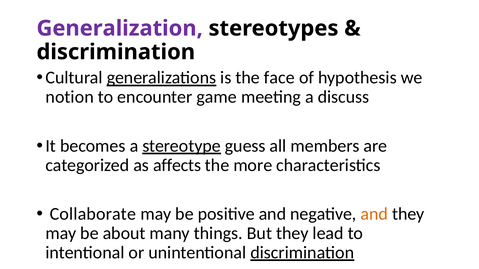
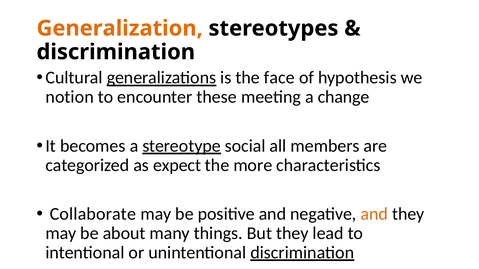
Generalization colour: purple -> orange
game: game -> these
discuss: discuss -> change
guess: guess -> social
affects: affects -> expect
